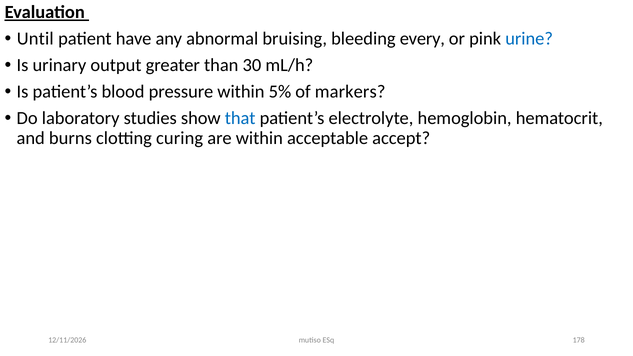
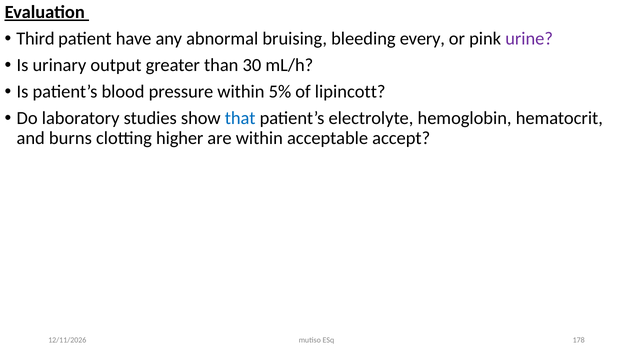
Until: Until -> Third
urine colour: blue -> purple
markers: markers -> lipincott
curing: curing -> higher
